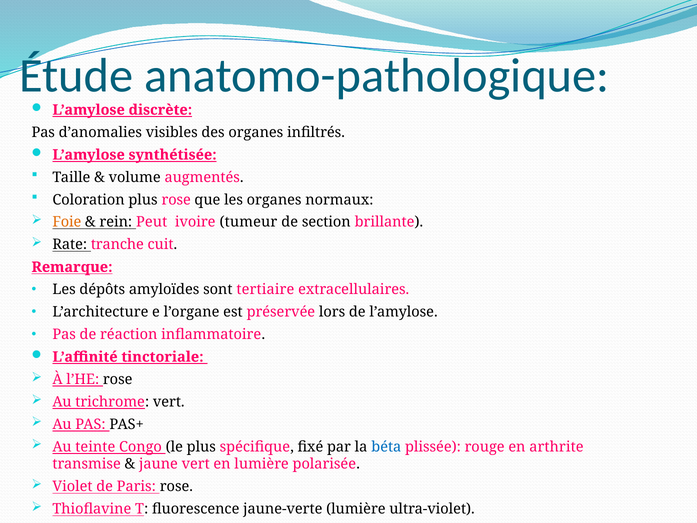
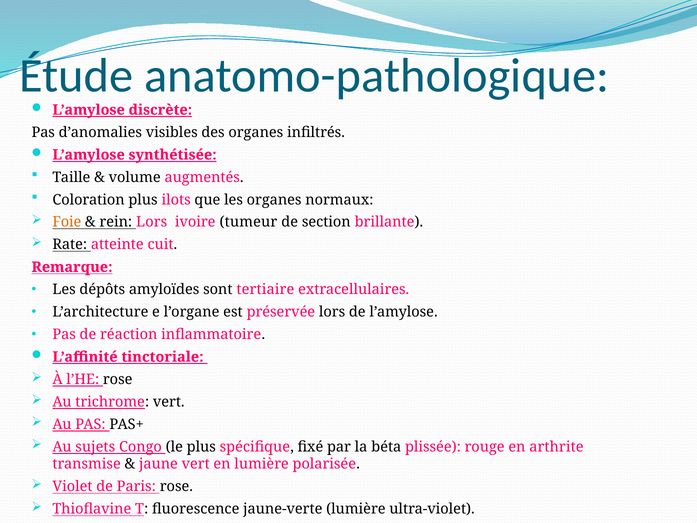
plus rose: rose -> ilots
rein Peut: Peut -> Lors
tranche: tranche -> atteinte
teinte: teinte -> sujets
béta colour: blue -> black
